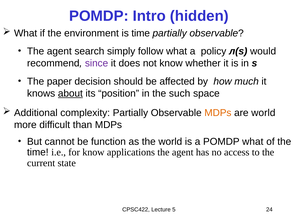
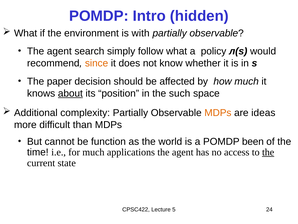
is time: time -> with
since colour: purple -> orange
are world: world -> ideas
POMDP what: what -> been
for know: know -> much
the at (268, 152) underline: none -> present
